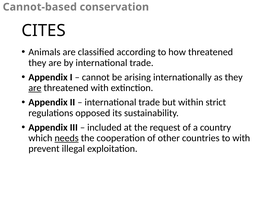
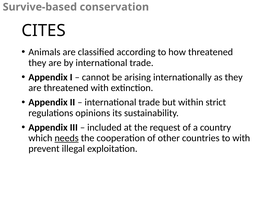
Cannot-based: Cannot-based -> Survive-based
are at (35, 88) underline: present -> none
opposed: opposed -> opinions
